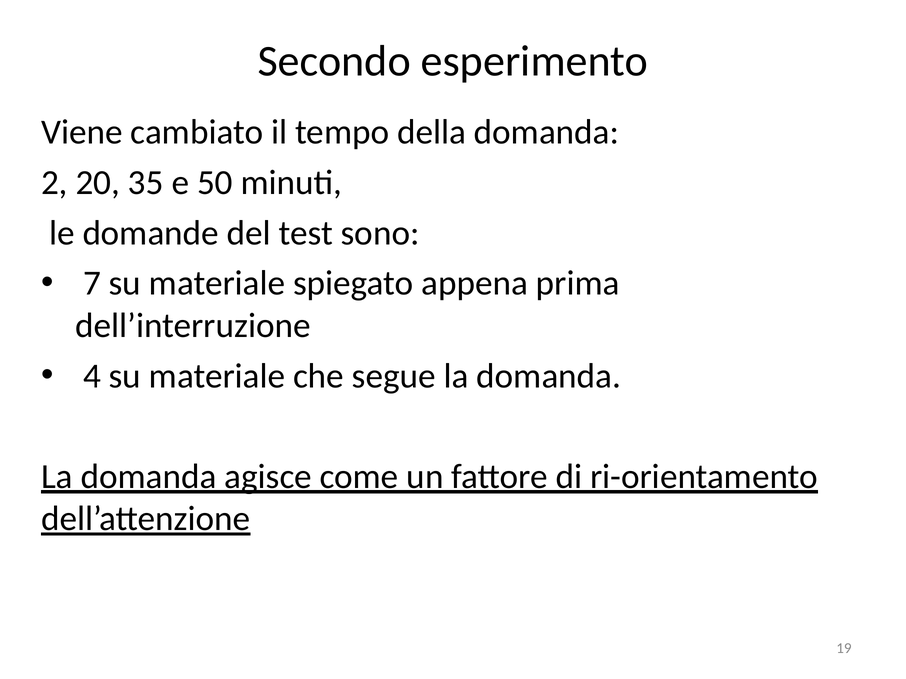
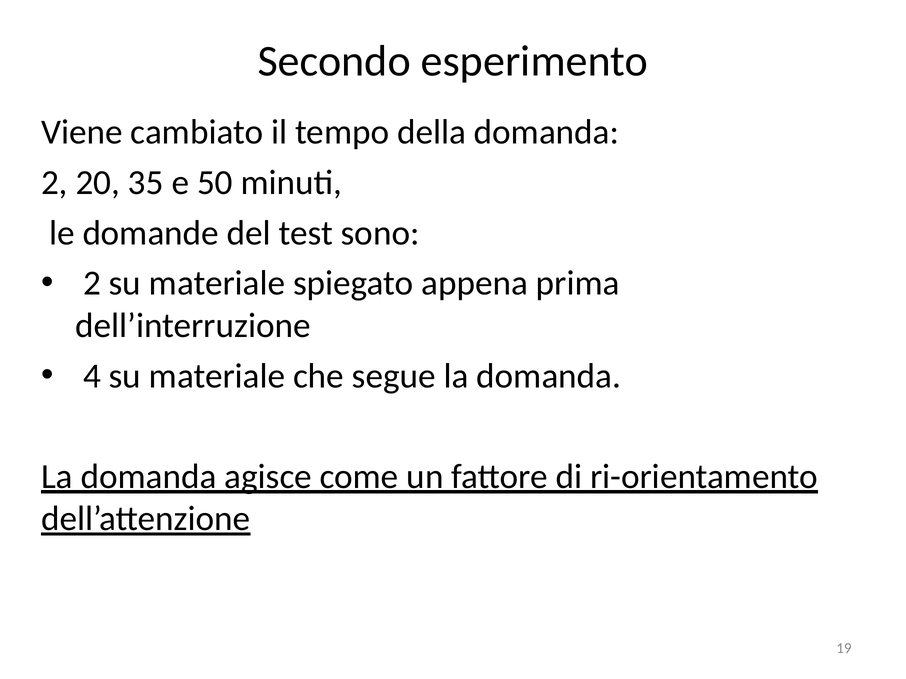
7 at (92, 284): 7 -> 2
